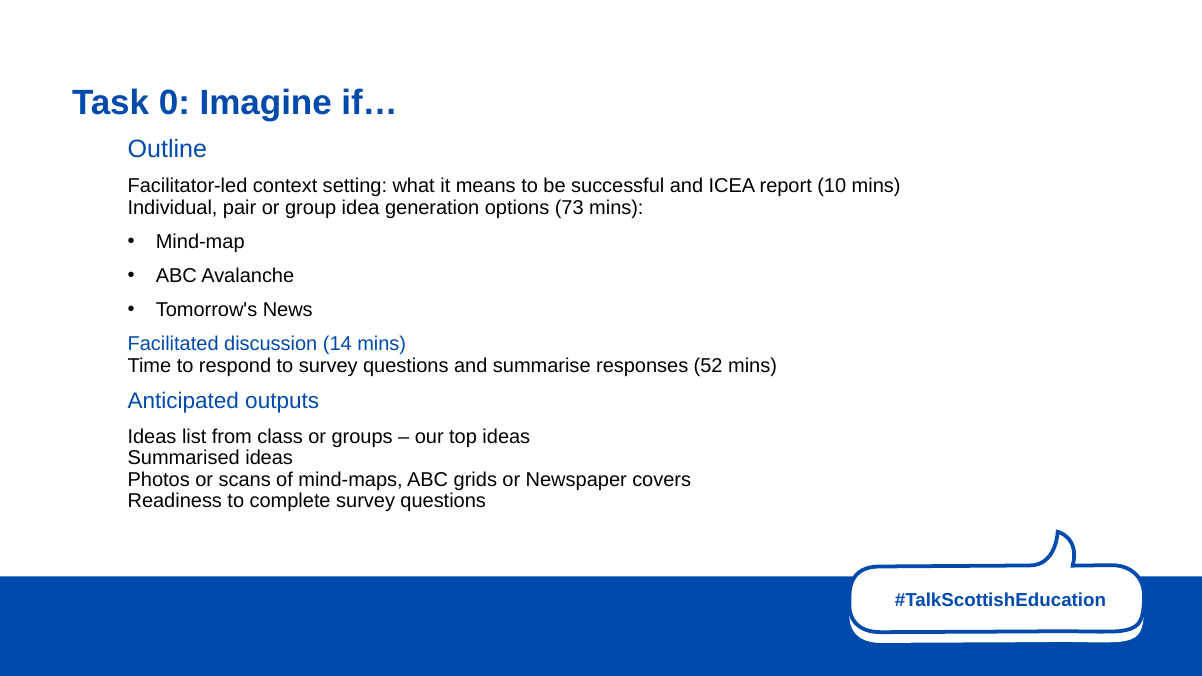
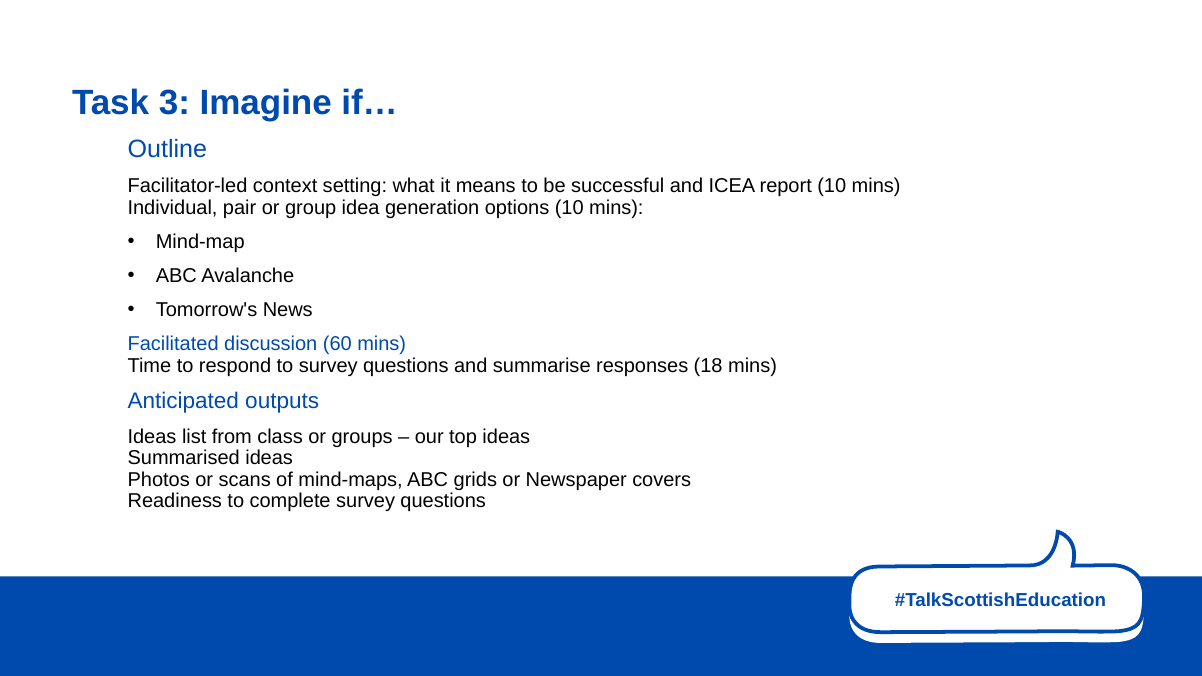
0: 0 -> 3
options 73: 73 -> 10
14: 14 -> 60
52: 52 -> 18
